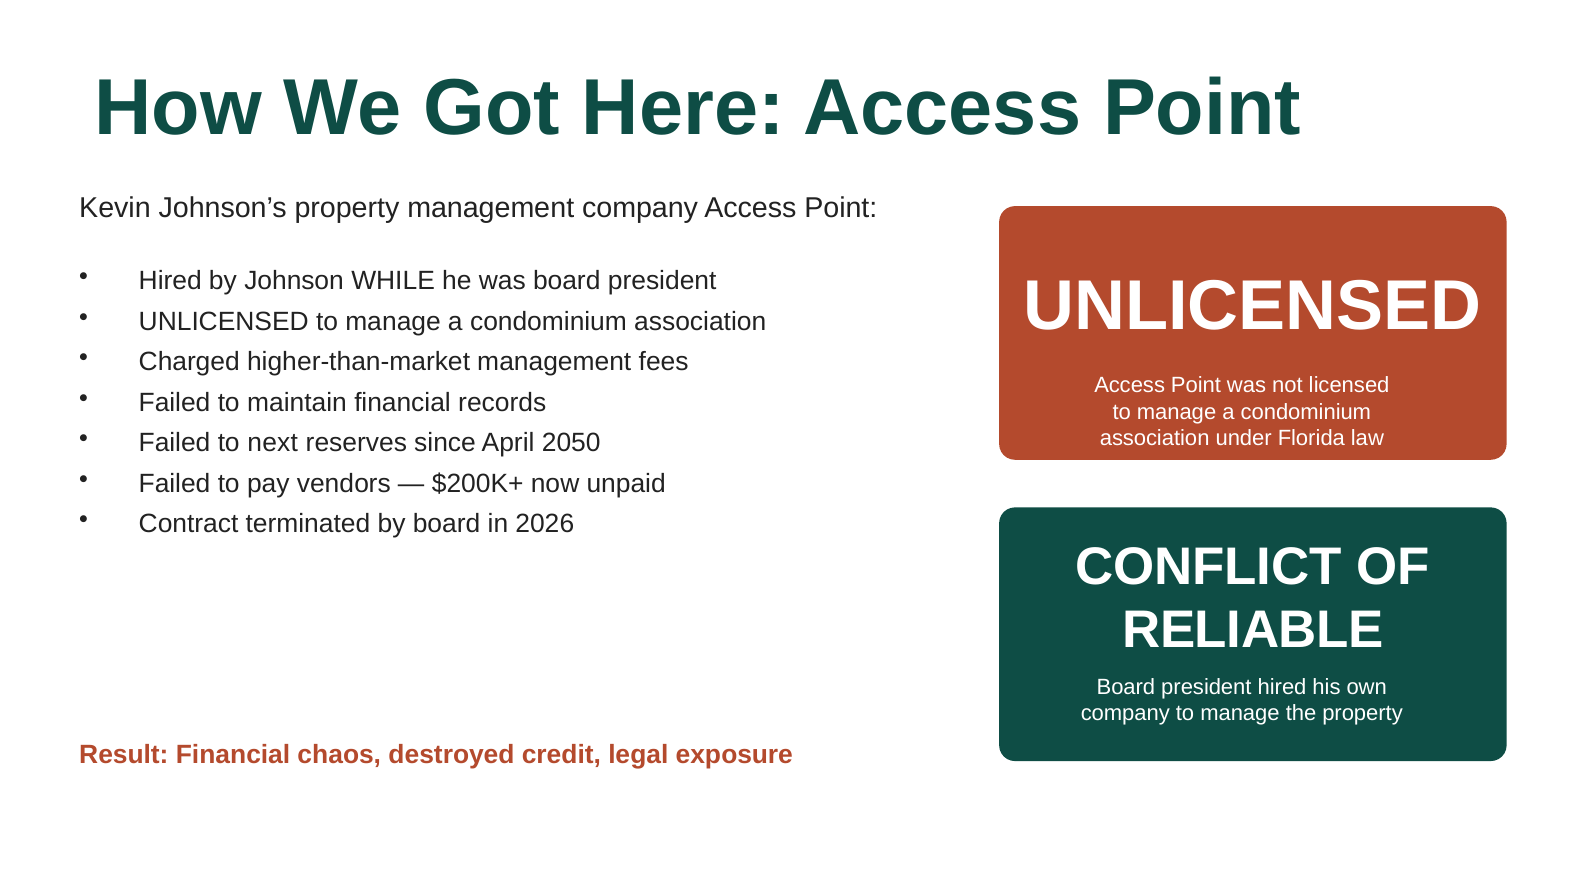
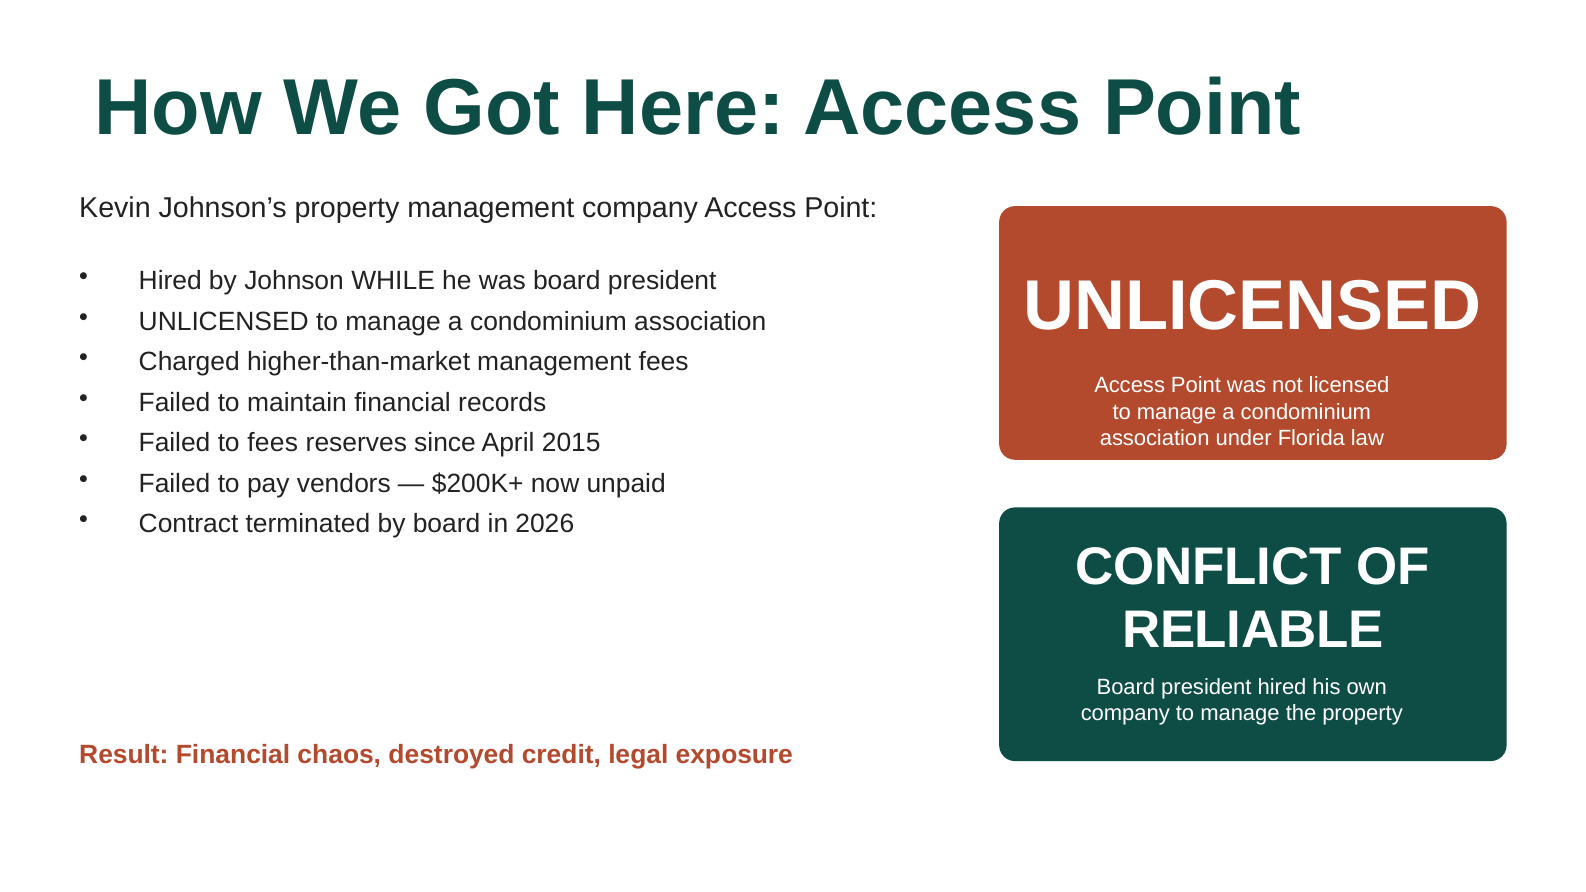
to next: next -> fees
2050: 2050 -> 2015
